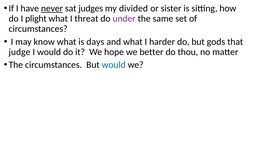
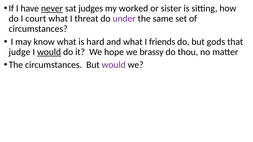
divided: divided -> worked
plight: plight -> court
days: days -> hard
harder: harder -> friends
would at (49, 52) underline: none -> present
better: better -> brassy
would at (114, 65) colour: blue -> purple
